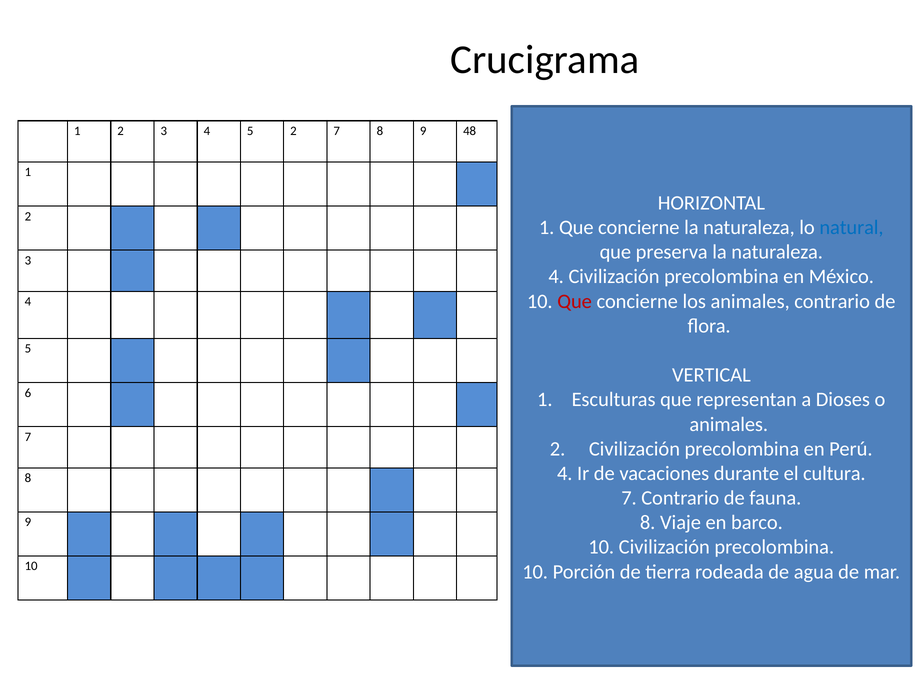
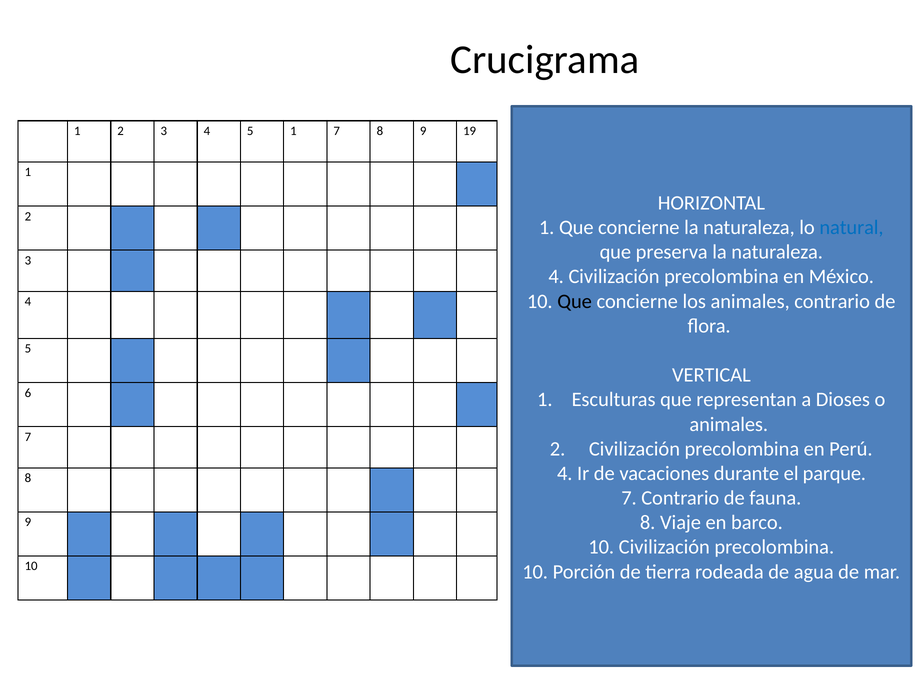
5 2: 2 -> 1
48: 48 -> 19
Que at (575, 301) colour: red -> black
cultura: cultura -> parque
